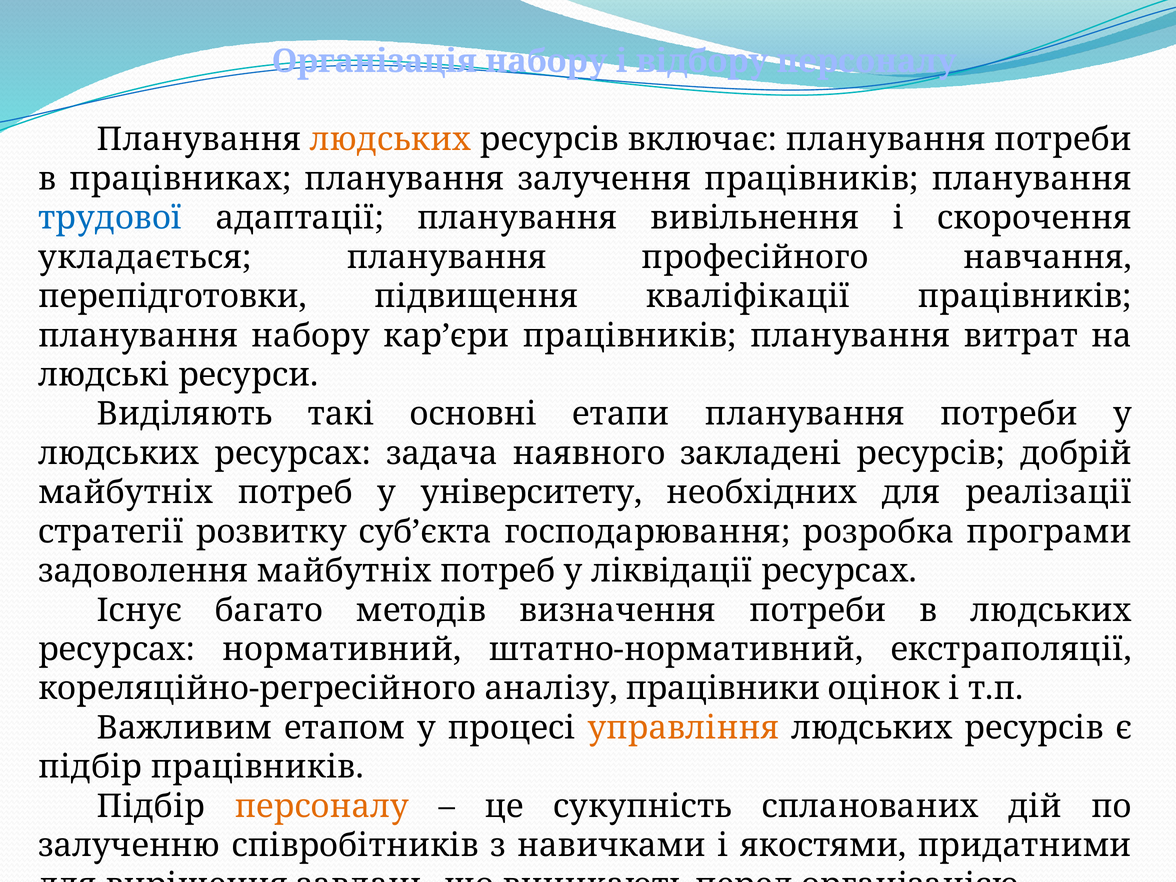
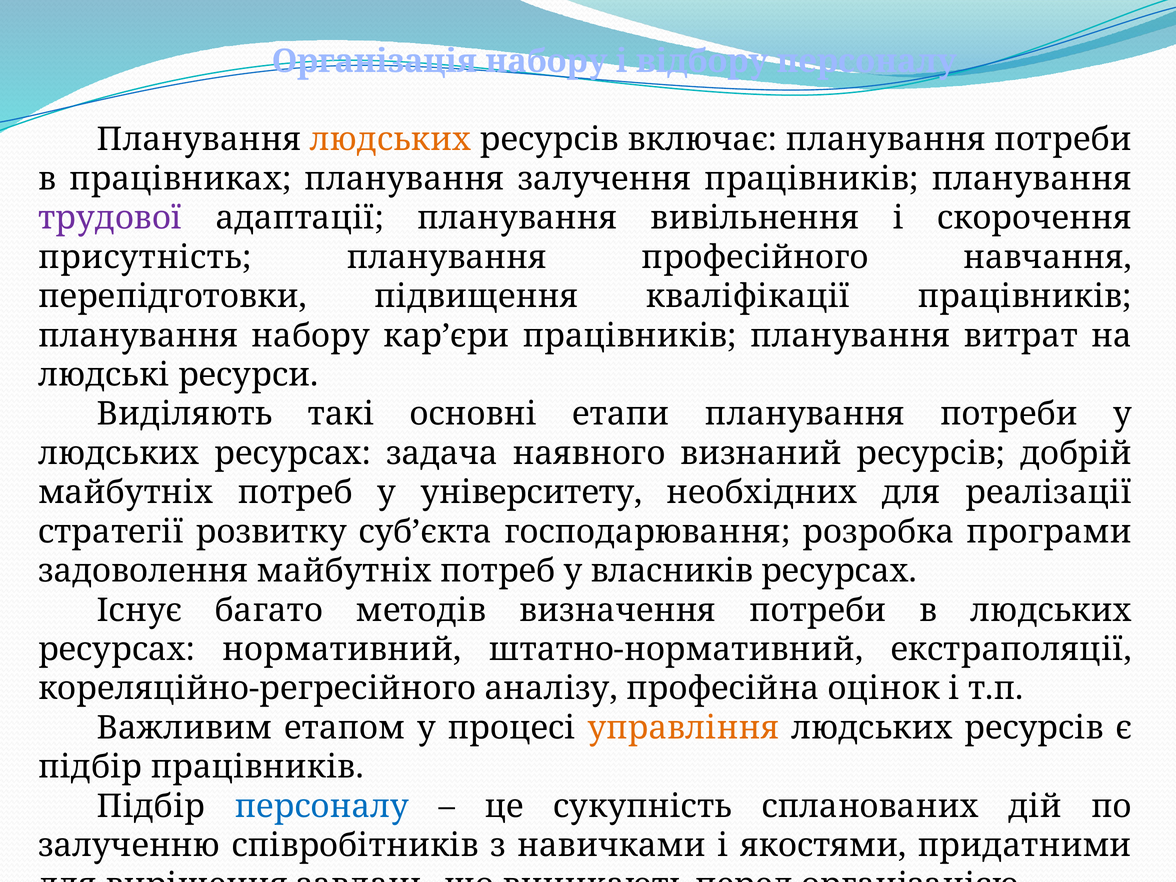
трудової colour: blue -> purple
укладається: укладається -> присутність
закладені: закладені -> визнаний
ліквідації: ліквідації -> власників
працівники: працівники -> професійна
персоналу at (322, 806) colour: orange -> blue
